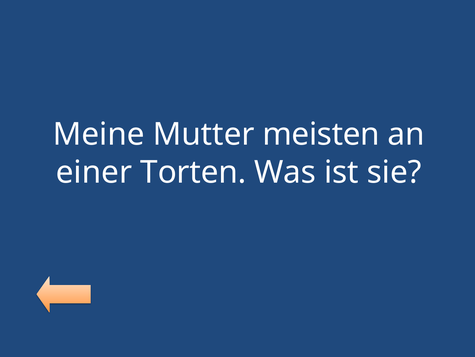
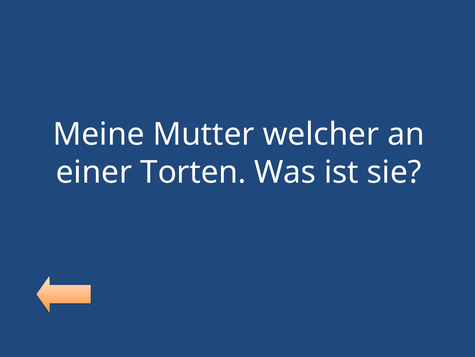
meisten: meisten -> welcher
